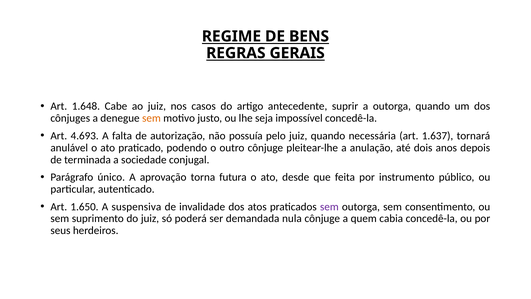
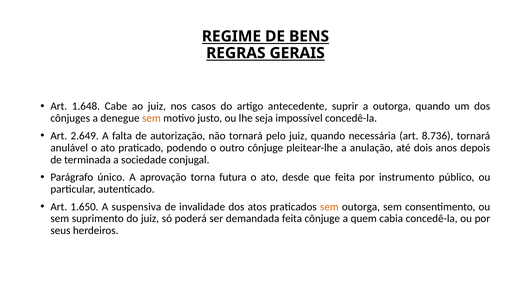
4.693: 4.693 -> 2.649
não possuía: possuía -> tornará
1.637: 1.637 -> 8.736
sem at (329, 206) colour: purple -> orange
demandada nula: nula -> feita
